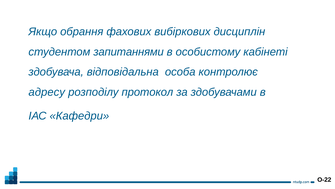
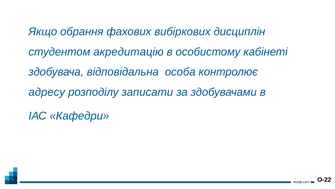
запитаннями: запитаннями -> акредитацію
протокол: протокол -> записати
